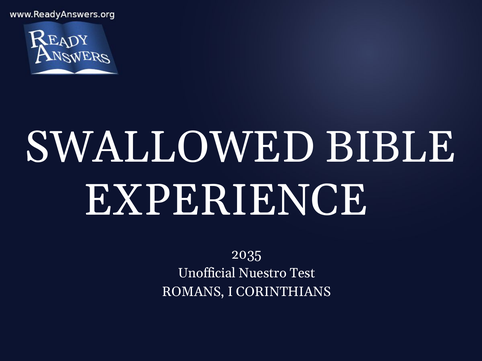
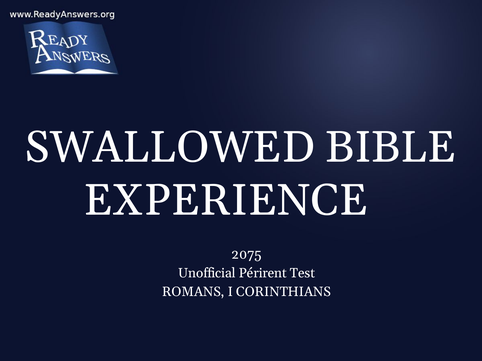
2035: 2035 -> 2075
Nuestro: Nuestro -> Périrent
